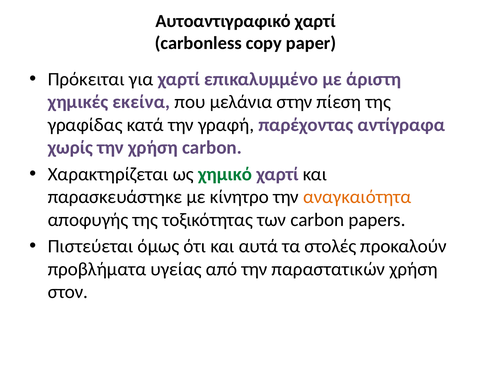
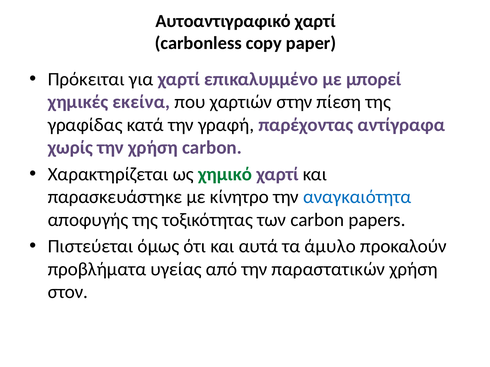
άριστη: άριστη -> μπορεί
μελάνια: μελάνια -> χαρτιών
αναγκαιότητα colour: orange -> blue
στολές: στολές -> άμυλο
